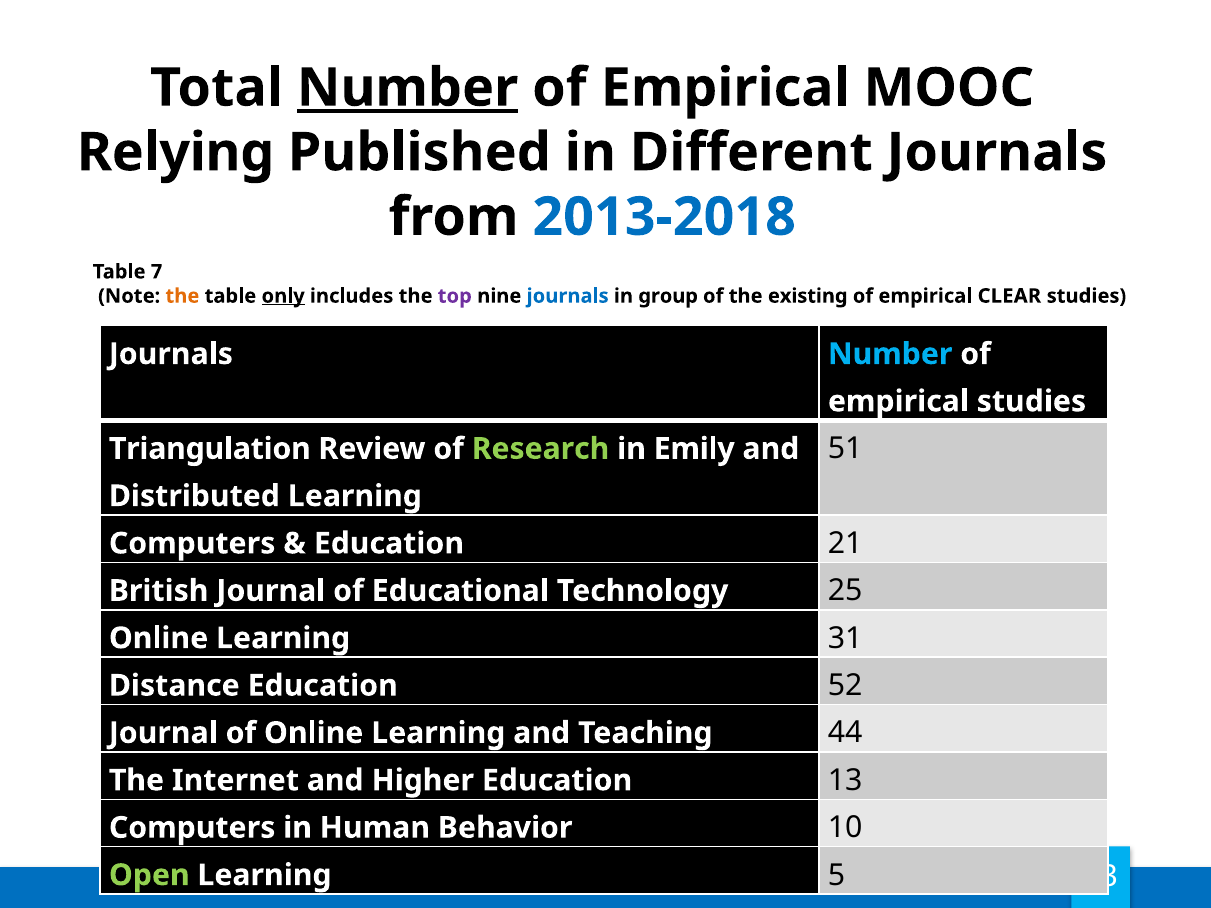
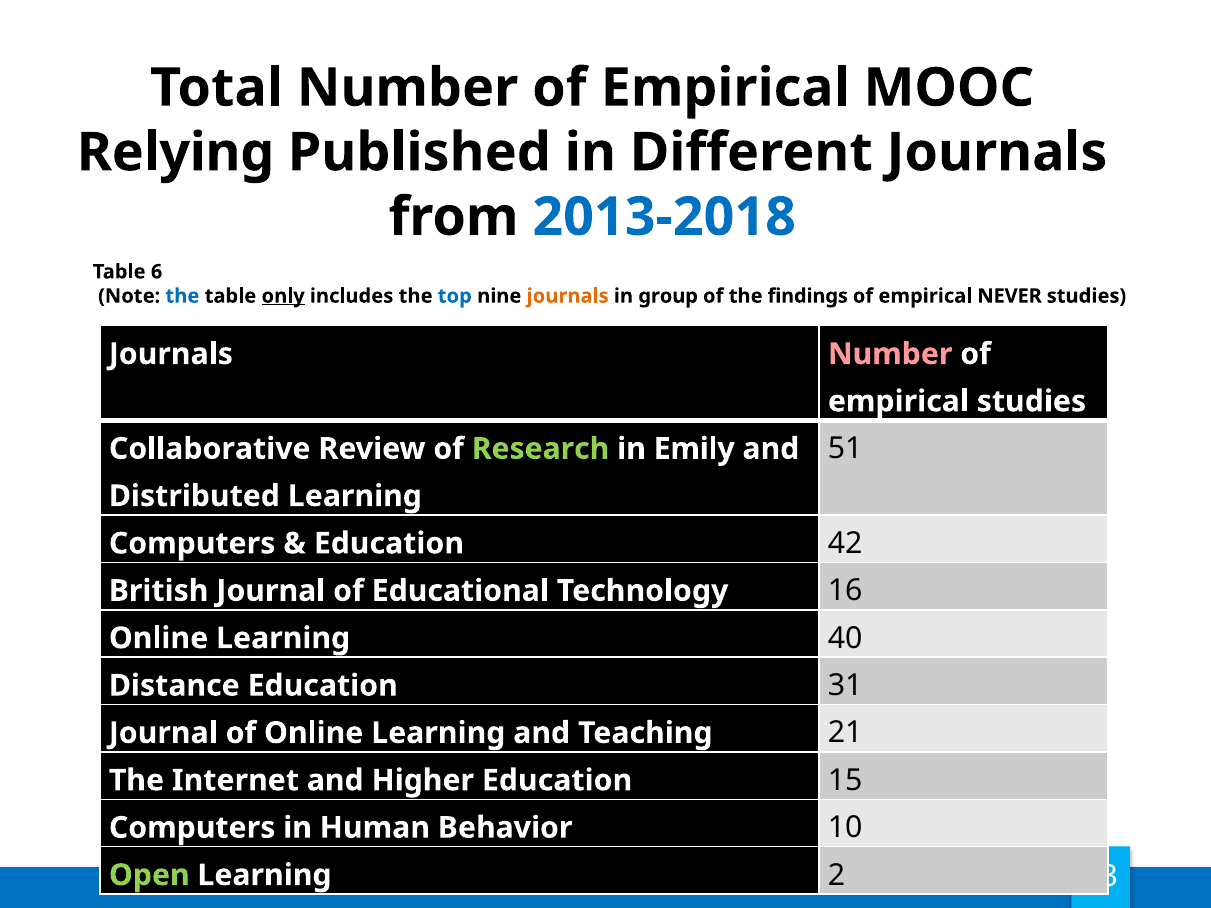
Number at (408, 88) underline: present -> none
7: 7 -> 6
the at (182, 296) colour: orange -> blue
top colour: purple -> blue
journals at (568, 296) colour: blue -> orange
existing: existing -> findings
CLEAR: CLEAR -> NEVER
Number at (890, 354) colour: light blue -> pink
Triangulation: Triangulation -> Collaborative
21: 21 -> 42
25: 25 -> 16
31: 31 -> 40
52: 52 -> 31
44: 44 -> 21
13: 13 -> 15
5: 5 -> 2
